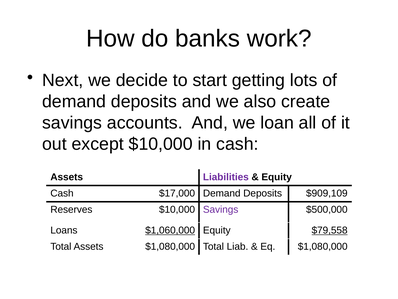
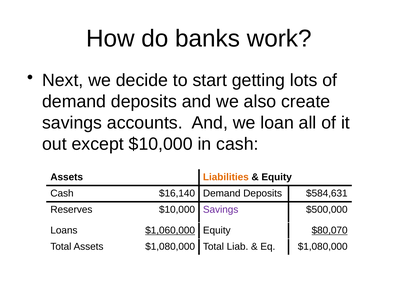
Liabilities colour: purple -> orange
$17,000: $17,000 -> $16,140
$909,109: $909,109 -> $584,631
$79,558: $79,558 -> $80,070
